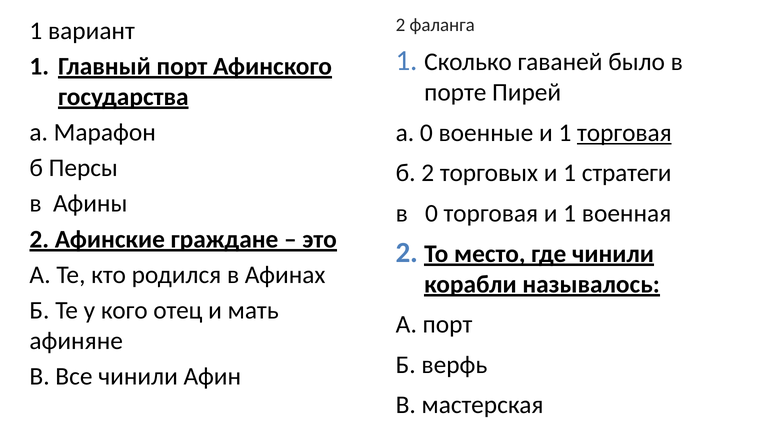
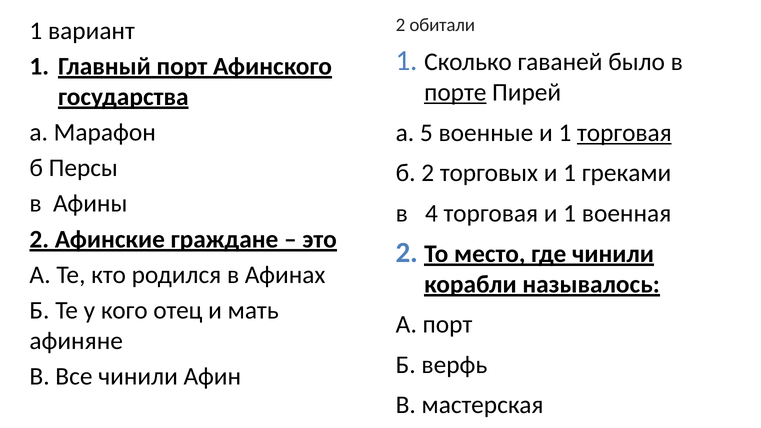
фаланга: фаланга -> обитали
порте underline: none -> present
а 0: 0 -> 5
стратеги: стратеги -> греками
в 0: 0 -> 4
